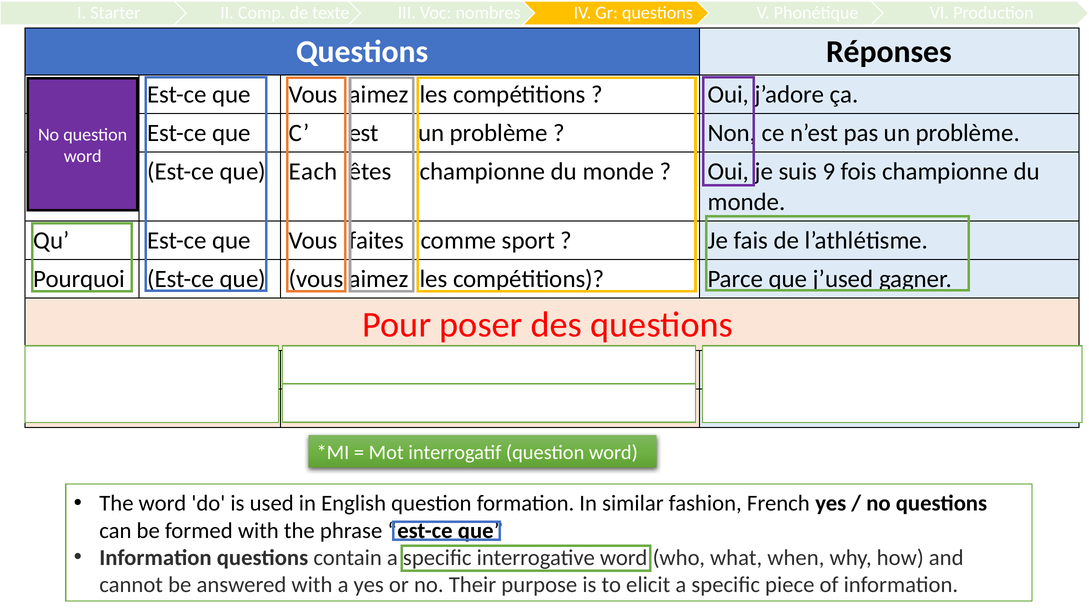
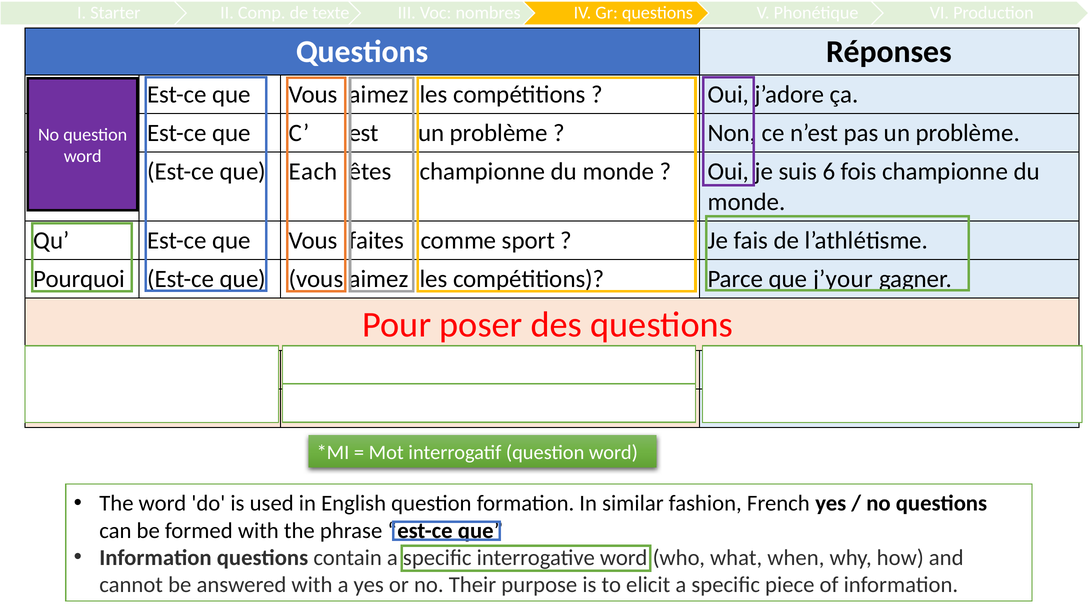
9: 9 -> 6
j’used: j’used -> j’your
